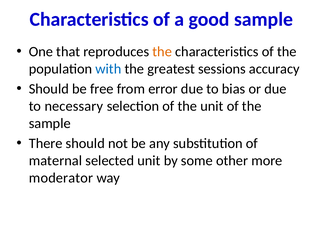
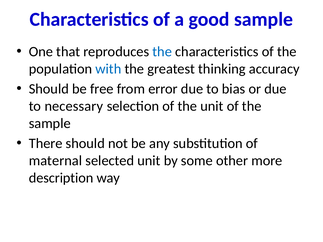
the at (162, 52) colour: orange -> blue
sessions: sessions -> thinking
moderator: moderator -> description
